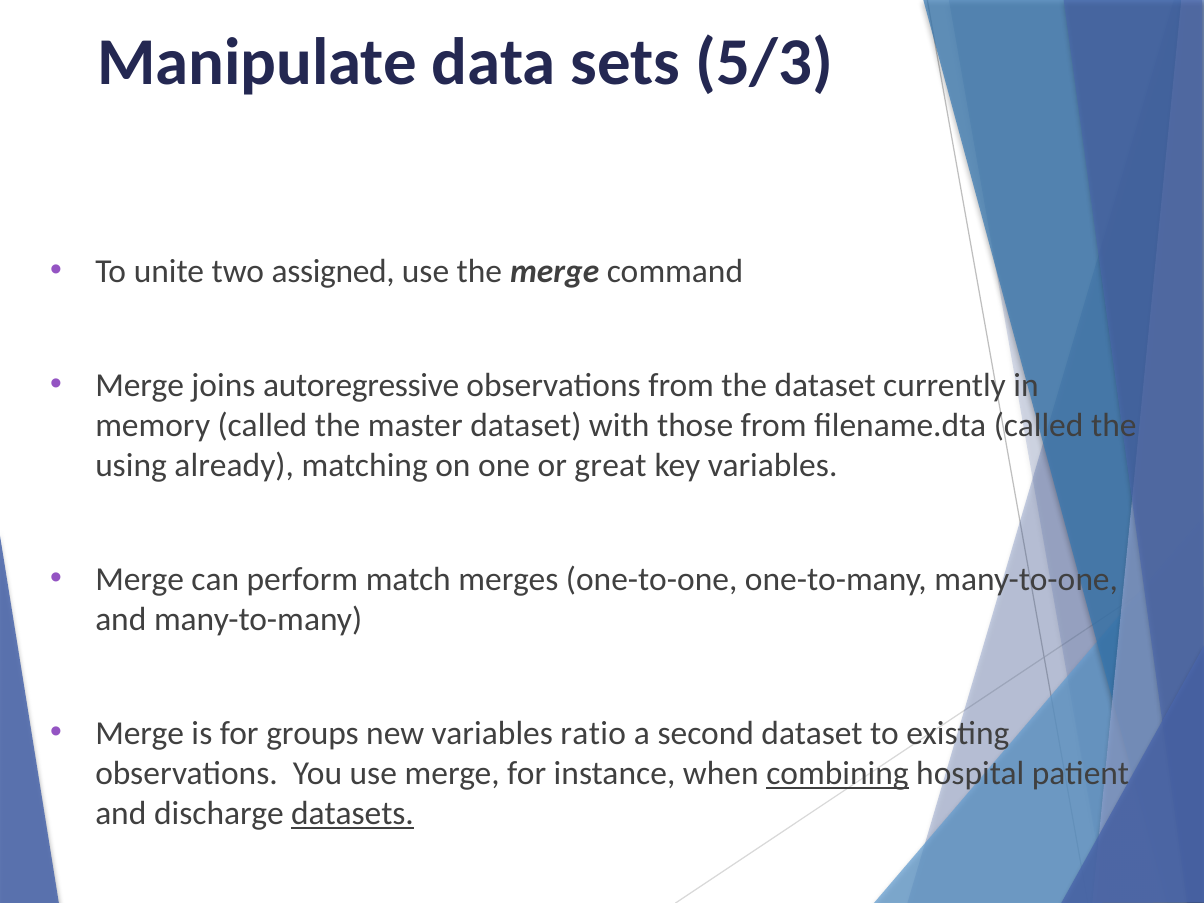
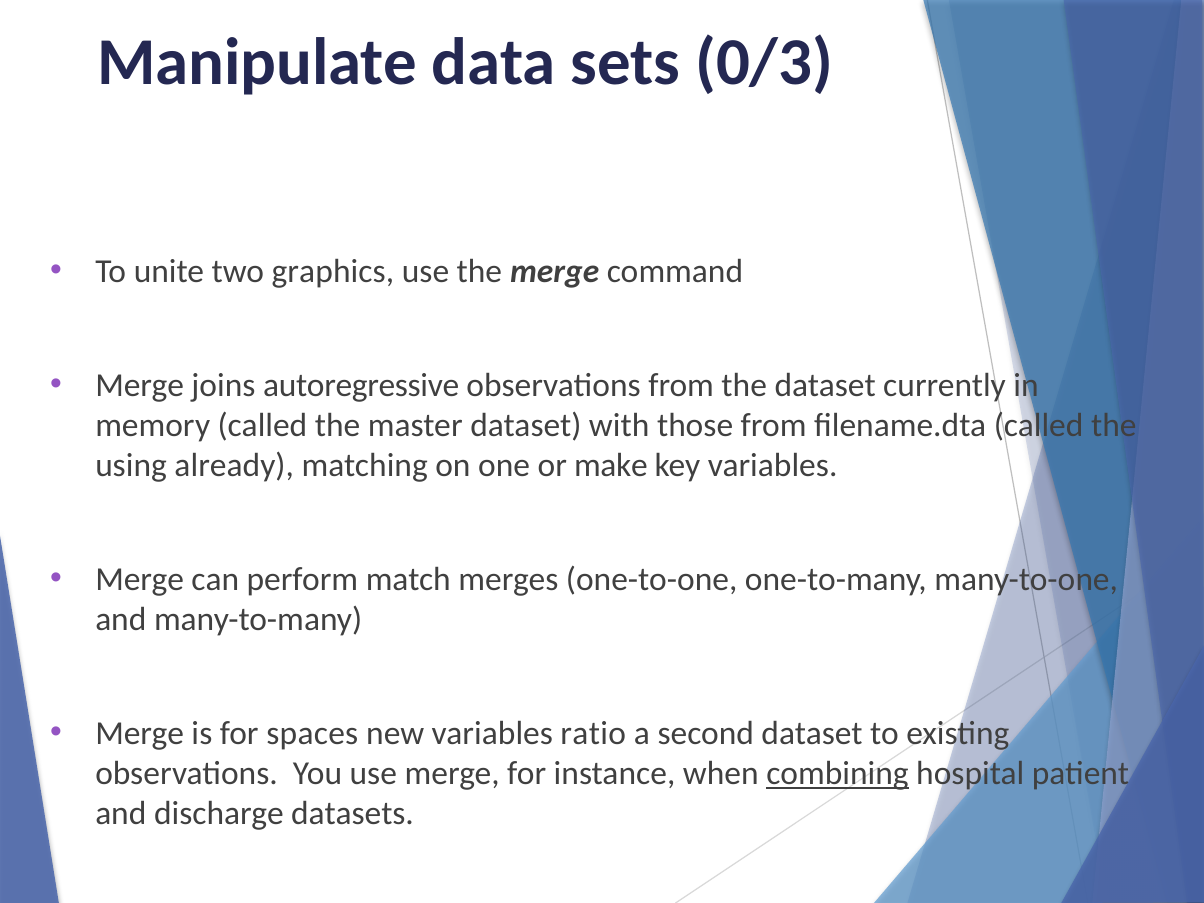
5/3: 5/3 -> 0/3
assigned: assigned -> graphics
great: great -> make
groups: groups -> spaces
datasets underline: present -> none
